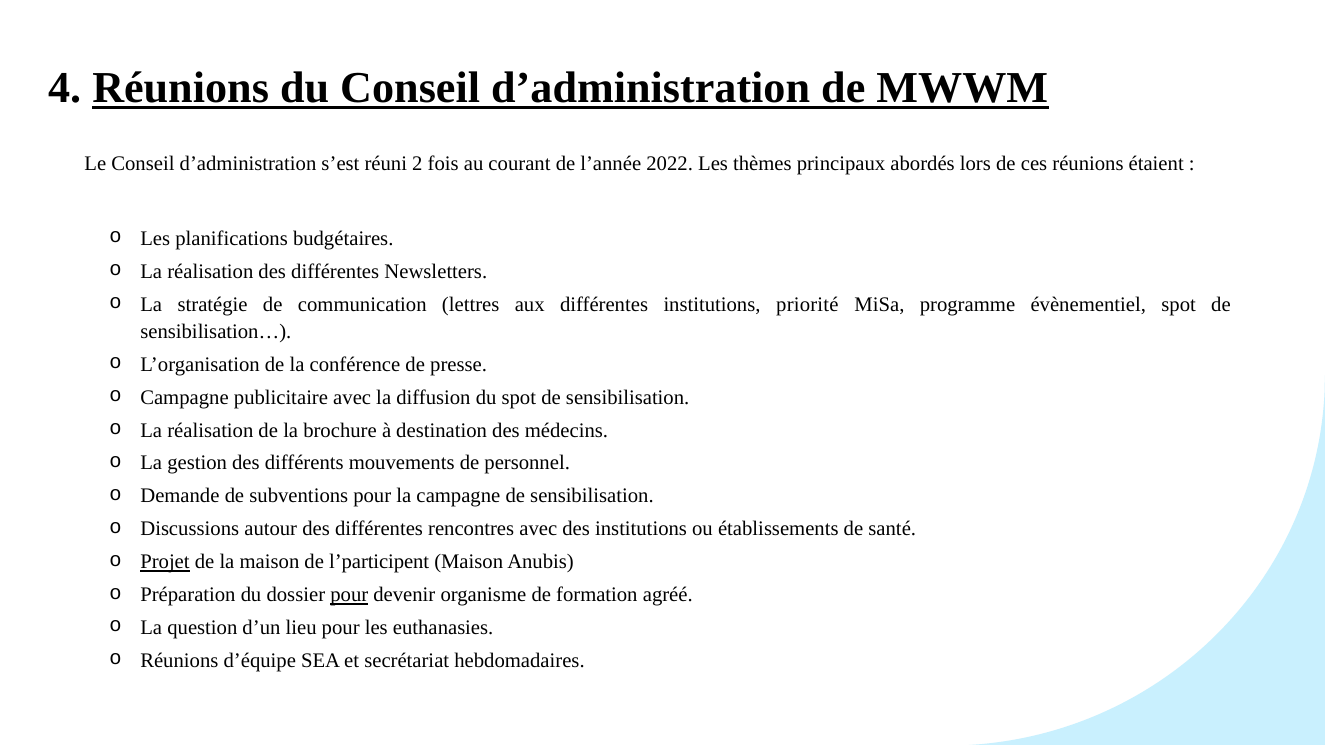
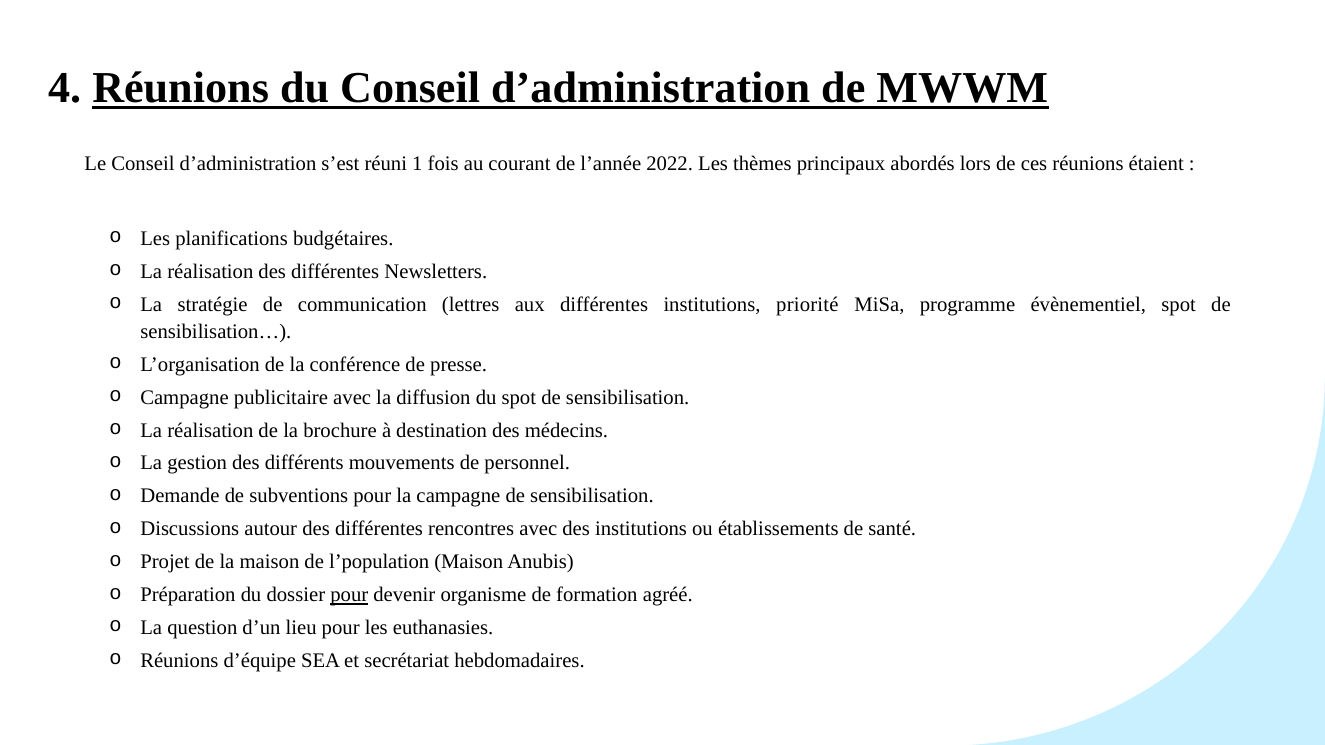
2: 2 -> 1
Projet underline: present -> none
l’participent: l’participent -> l’population
